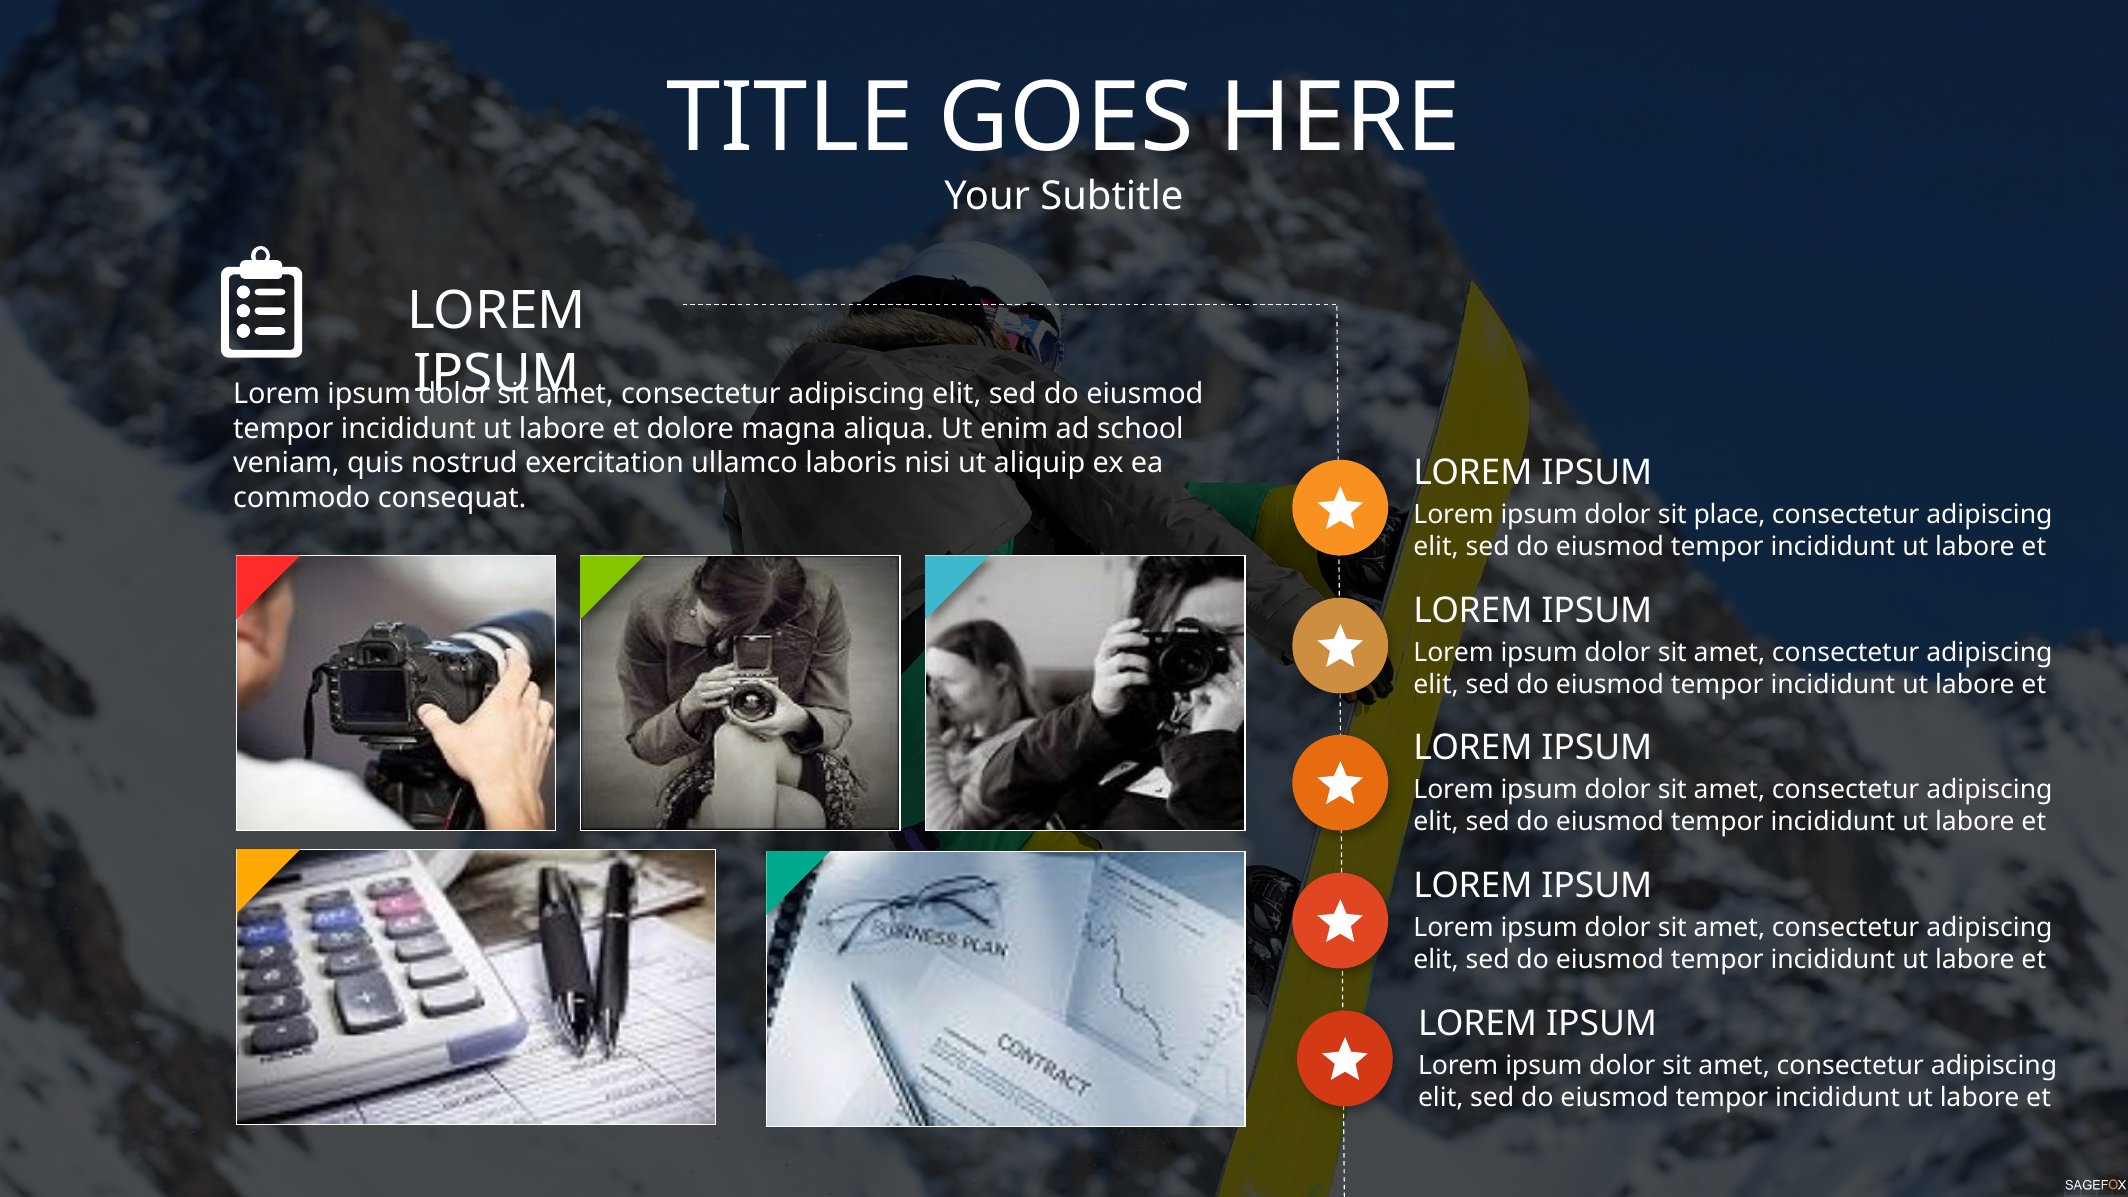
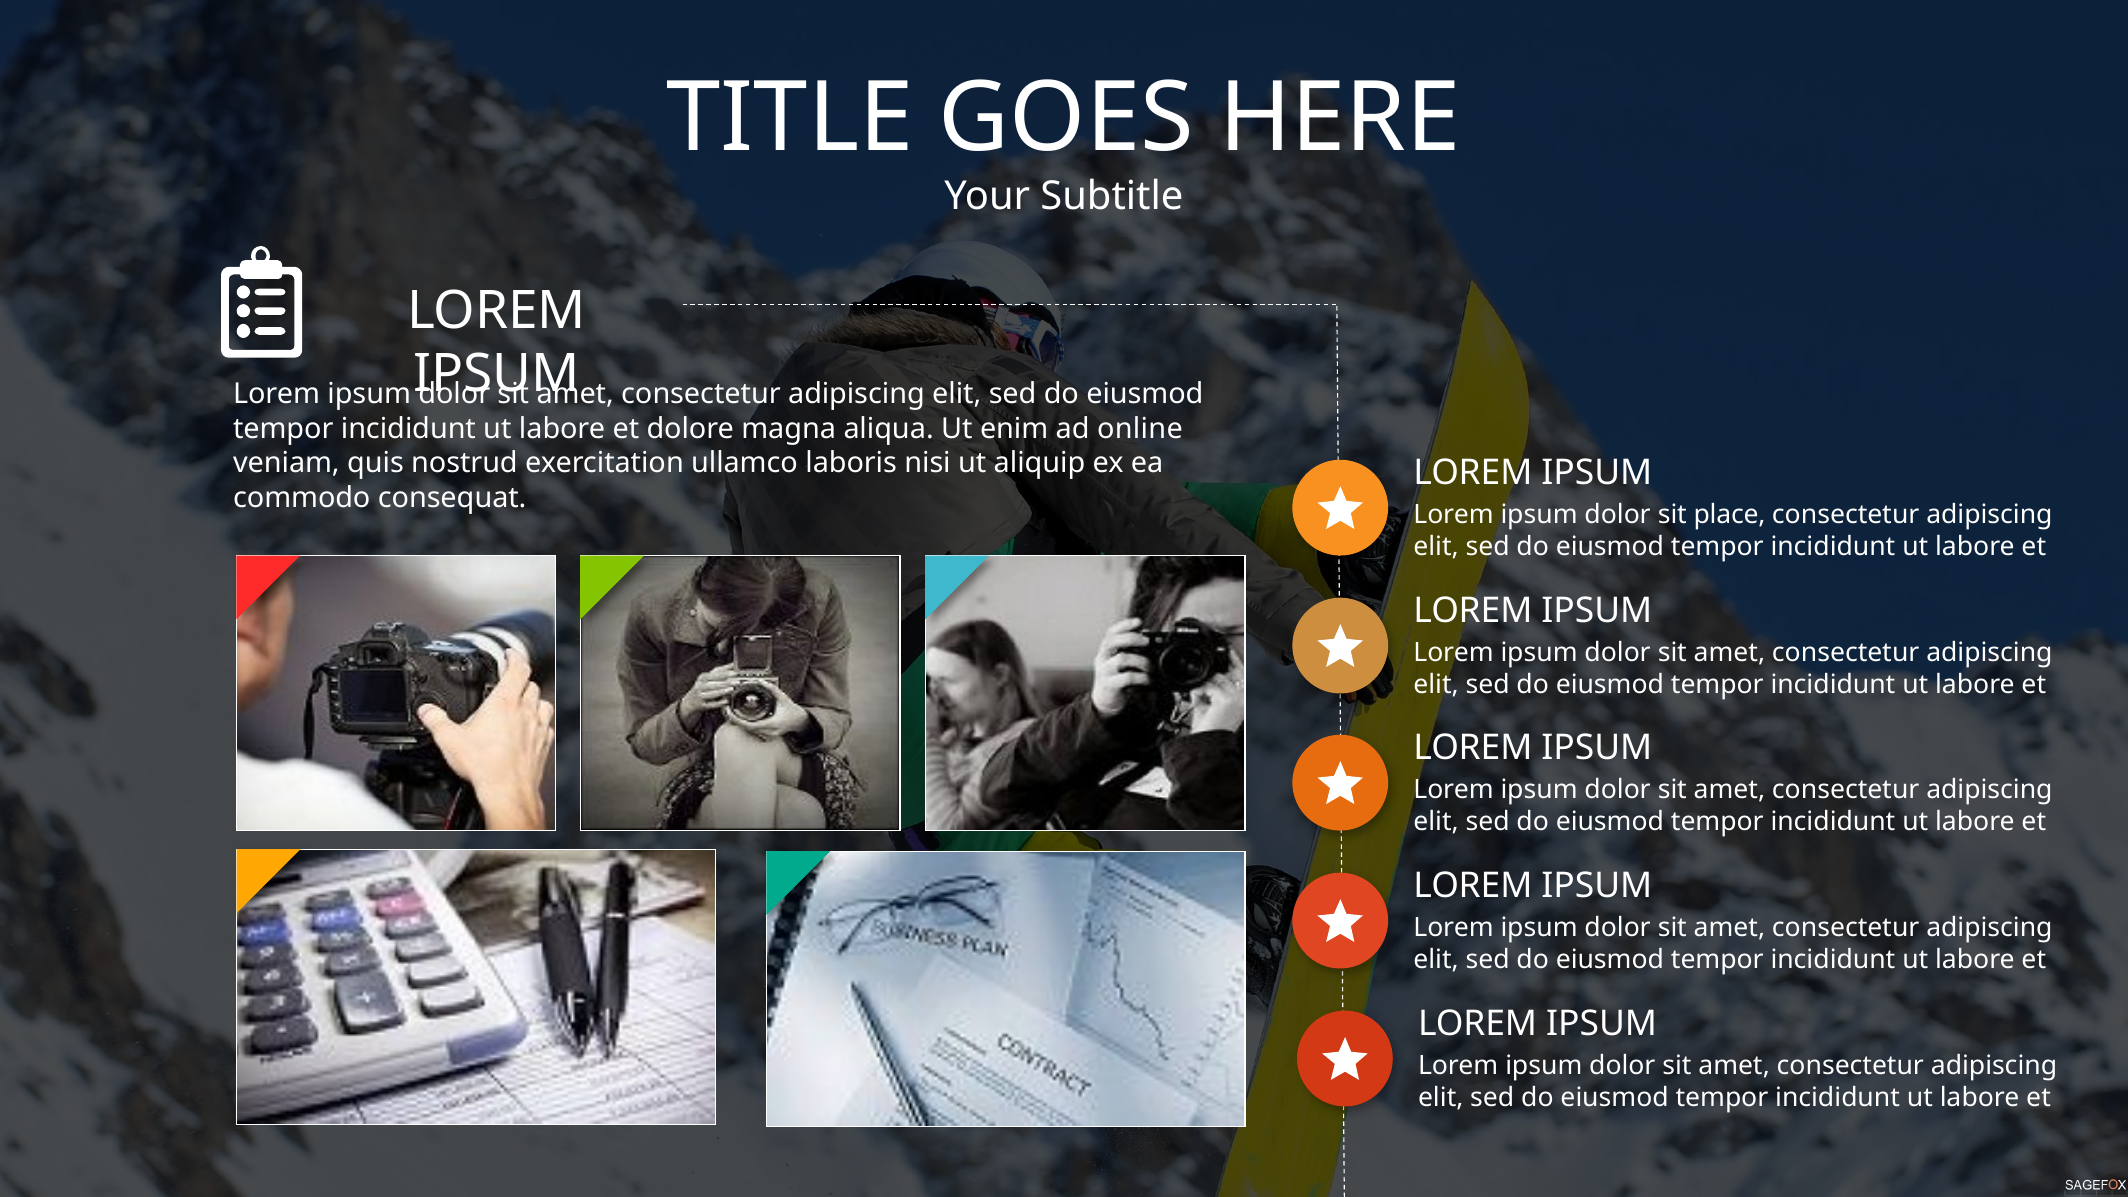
school: school -> online
